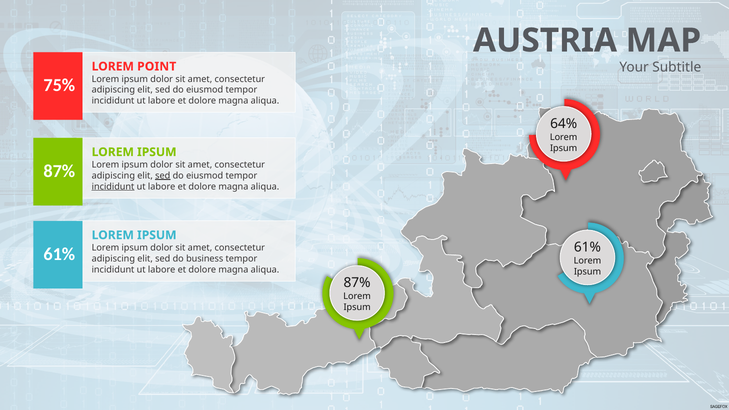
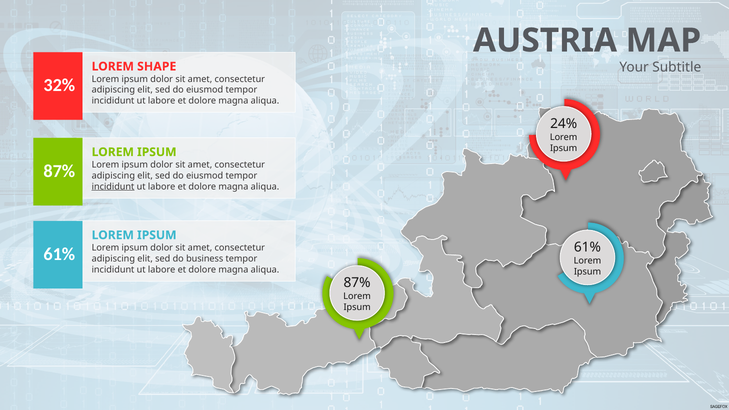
POINT: POINT -> SHAPE
75%: 75% -> 32%
64%: 64% -> 24%
sed at (163, 176) underline: present -> none
